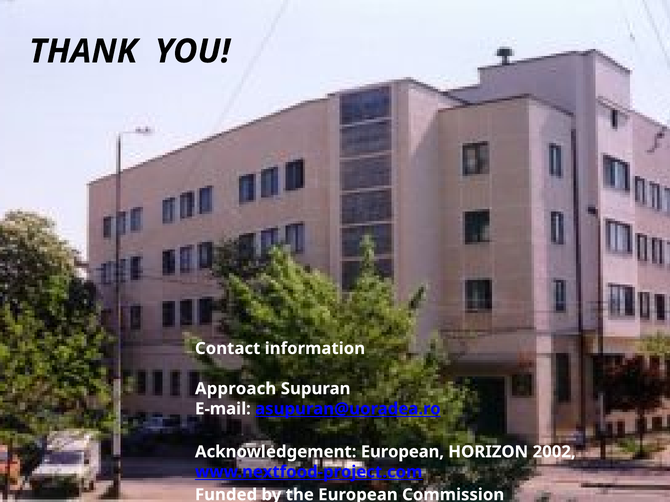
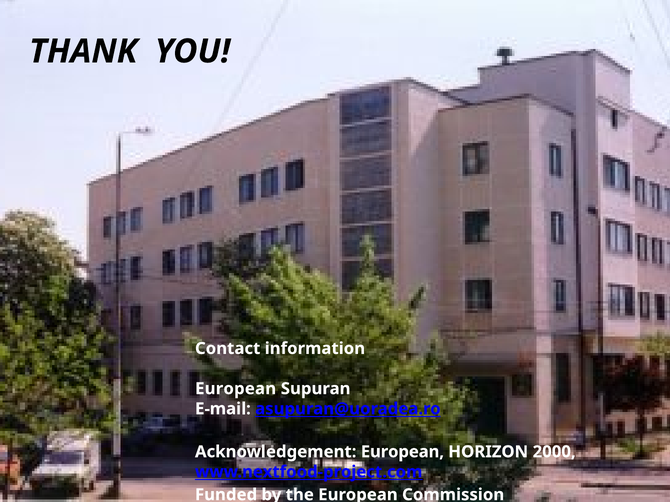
Approach at (236, 389): Approach -> European
2002: 2002 -> 2000
